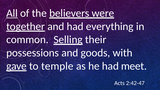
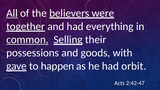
common underline: none -> present
temple: temple -> happen
meet: meet -> orbit
